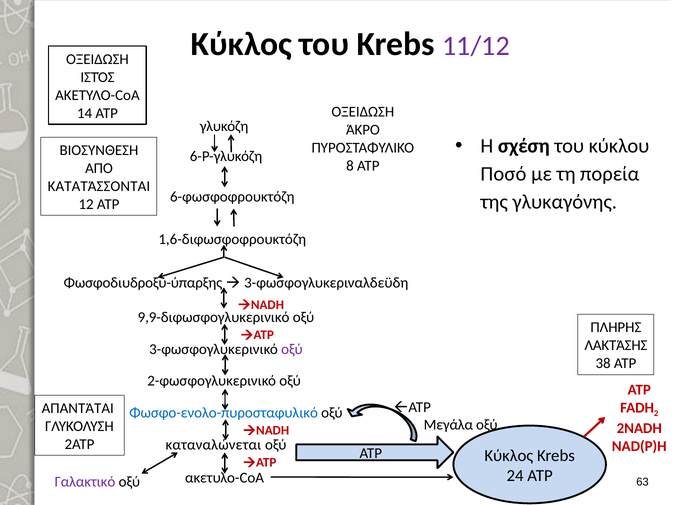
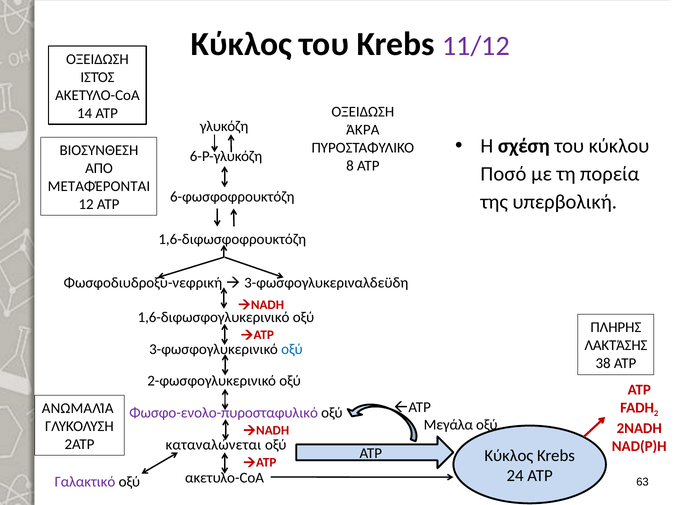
ΆΚΡΟ: ΆΚΡΟ -> ΆΚΡΑ
ΚΑΤΑΤΆΣΣΟΝΤΑΙ: ΚΑΤΑΤΆΣΣΟΝΤΑΙ -> ΜΕΤΑΦΈΡΟΝΤΑΙ
γλυκαγόνης: γλυκαγόνης -> υπερβολική
Φωσφοδιυδροξυ-ύπαρξης: Φωσφοδιυδροξυ-ύπαρξης -> Φωσφοδιυδροξυ-νεφρική
9,9-διφωσφογλυκερινικό: 9,9-διφωσφογλυκερινικό -> 1,6-διφωσφογλυκερινικό
οξύ at (292, 349) colour: purple -> blue
ΑΠΑΝΤΆΤΑΙ: ΑΠΑΝΤΆΤΑΙ -> ΑΝΩΜΑΛΊΑ
Φωσφο-ενολο-πυροσταφυλικό colour: blue -> purple
